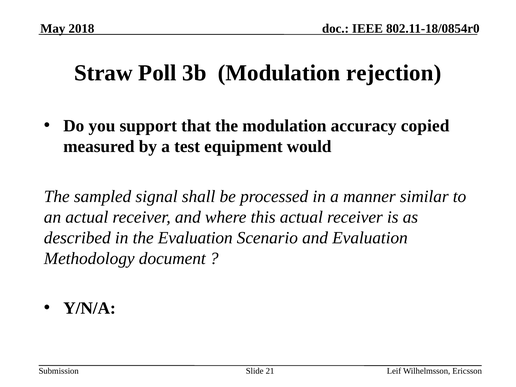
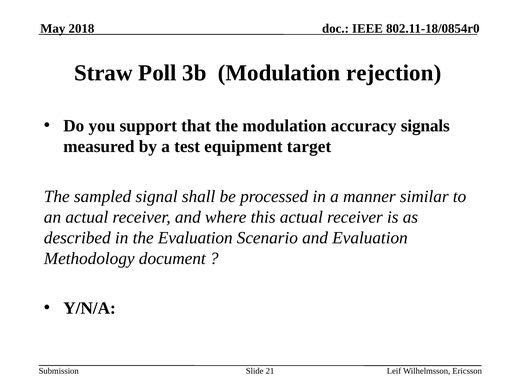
copied: copied -> signals
would: would -> target
